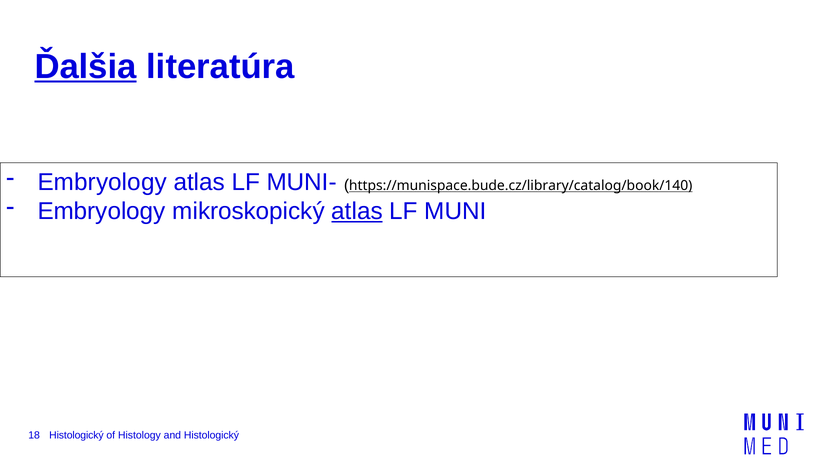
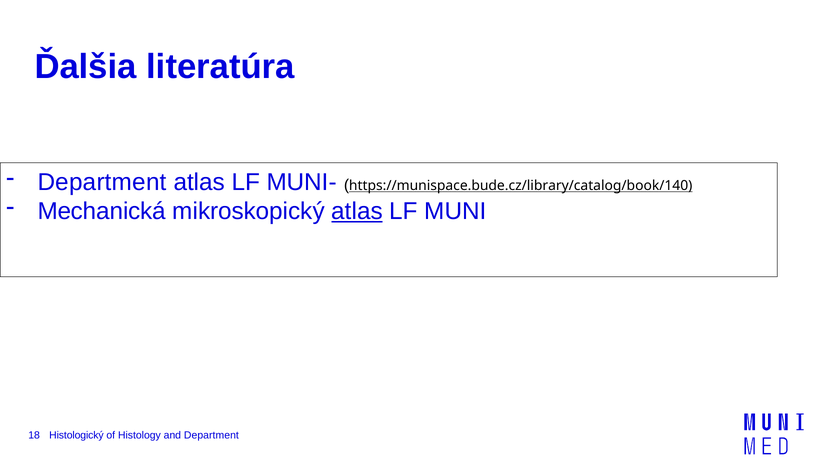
Ďalšia underline: present -> none
Embryology at (102, 182): Embryology -> Department
Embryology at (102, 211): Embryology -> Mechanická
and Histologický: Histologický -> Department
